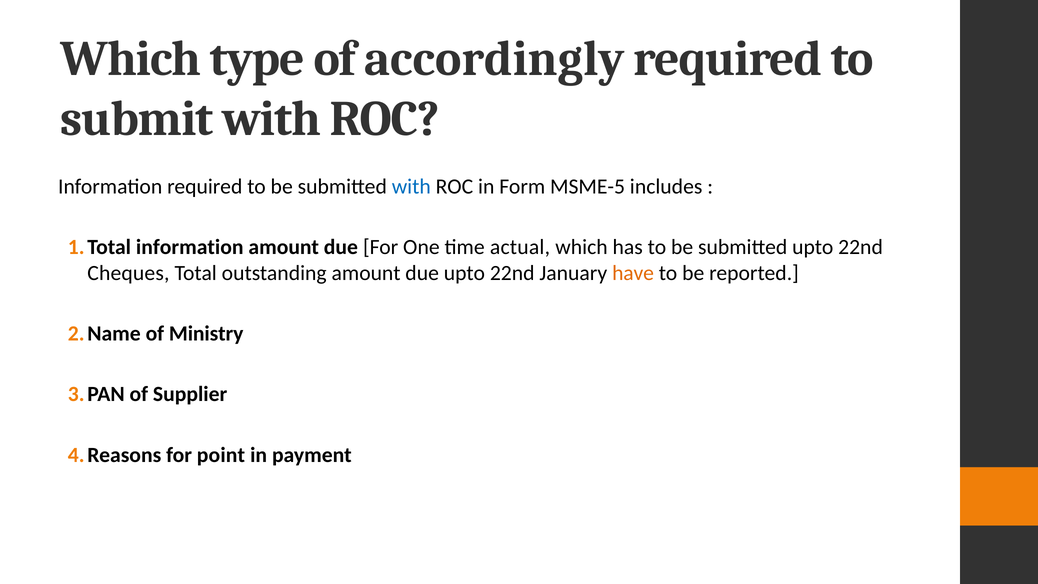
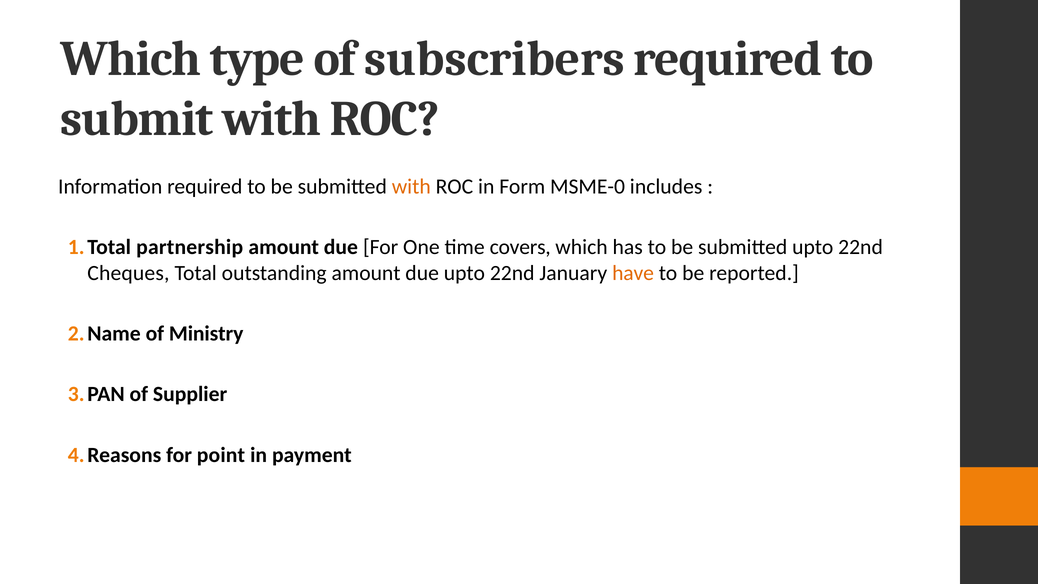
accordingly: accordingly -> subscribers
with at (411, 186) colour: blue -> orange
MSME-5: MSME-5 -> MSME-0
information at (190, 247): information -> partnership
actual: actual -> covers
